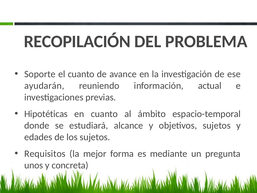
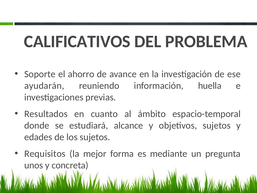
RECOPILACIÓN: RECOPILACIÓN -> CALIFICATIVOS
el cuanto: cuanto -> ahorro
actual: actual -> huella
Hipotéticas: Hipotéticas -> Resultados
